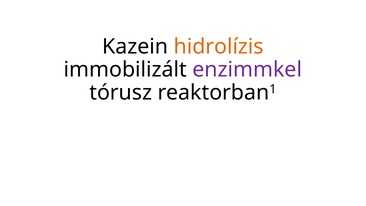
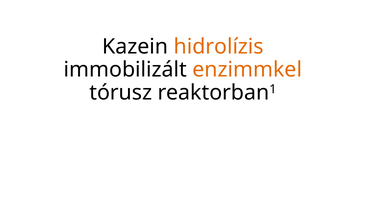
enzimmkel colour: purple -> orange
